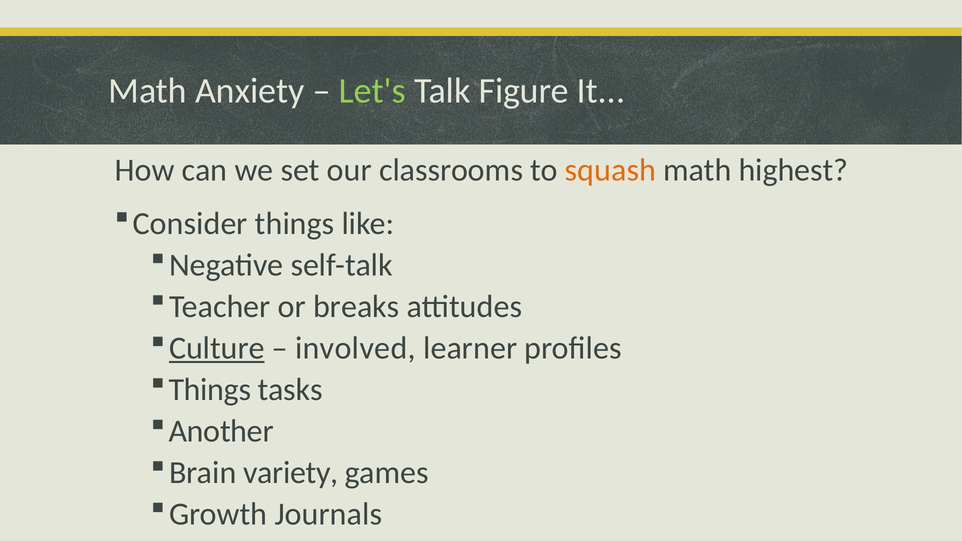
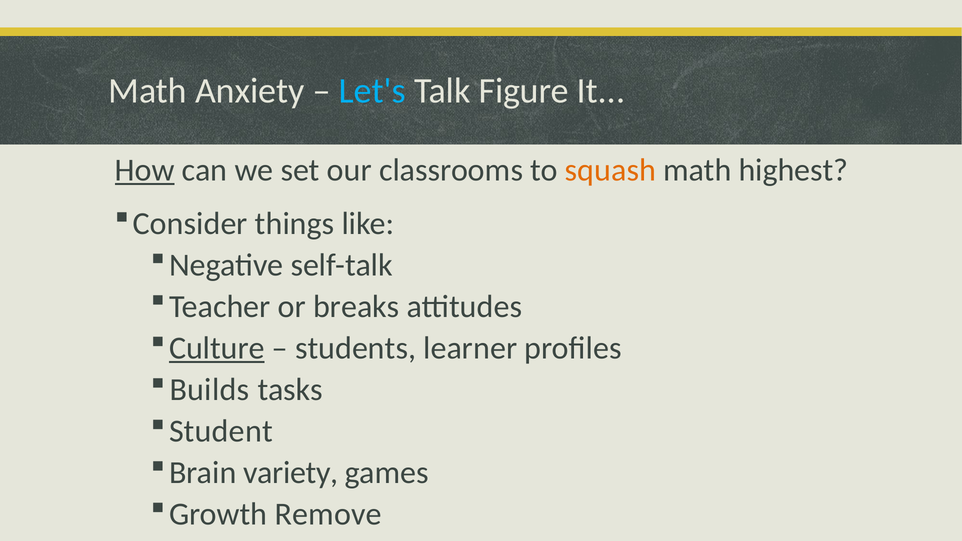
Let's colour: light green -> light blue
How underline: none -> present
involved: involved -> students
Things at (210, 390): Things -> Builds
Another: Another -> Student
Journals: Journals -> Remove
